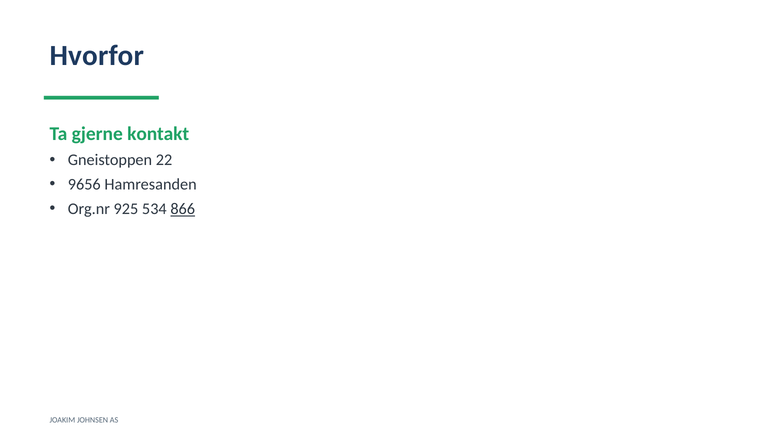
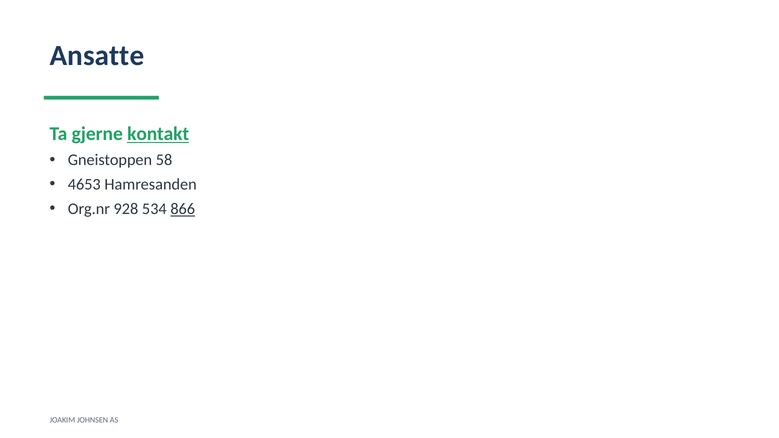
Hvorfor: Hvorfor -> Ansatte
kontakt underline: none -> present
22: 22 -> 58
9656: 9656 -> 4653
925: 925 -> 928
